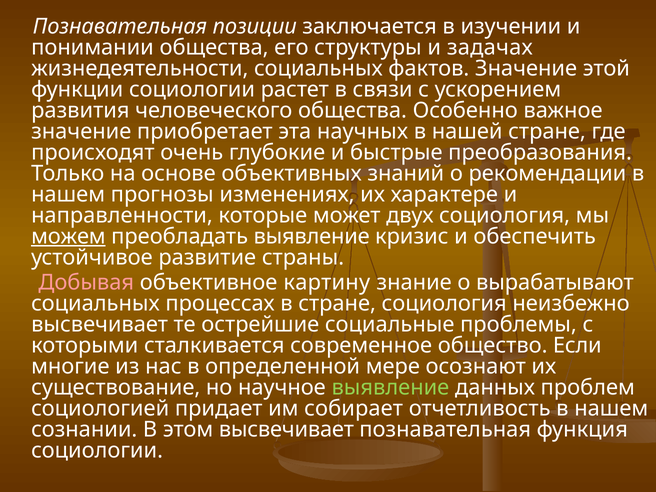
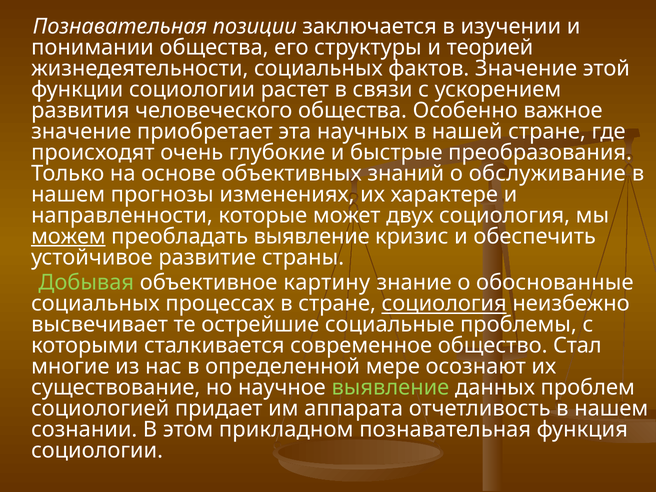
задачах: задачах -> теорией
рекомендации: рекомендации -> обслуживание
Добывая colour: pink -> light green
вырабатывают: вырабатывают -> обоснованные
социология at (444, 304) underline: none -> present
Если: Если -> Стал
собирает: собирает -> аппарата
этом высвечивает: высвечивает -> прикладном
